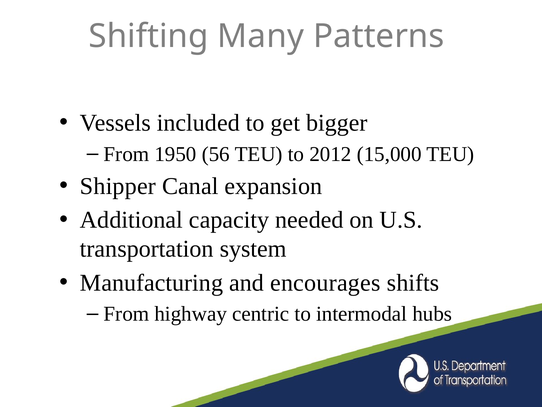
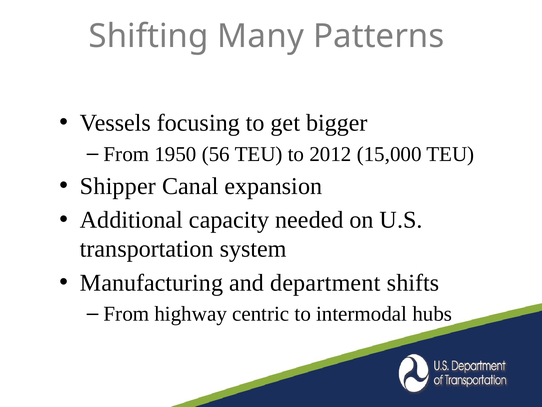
included: included -> focusing
encourages: encourages -> department
